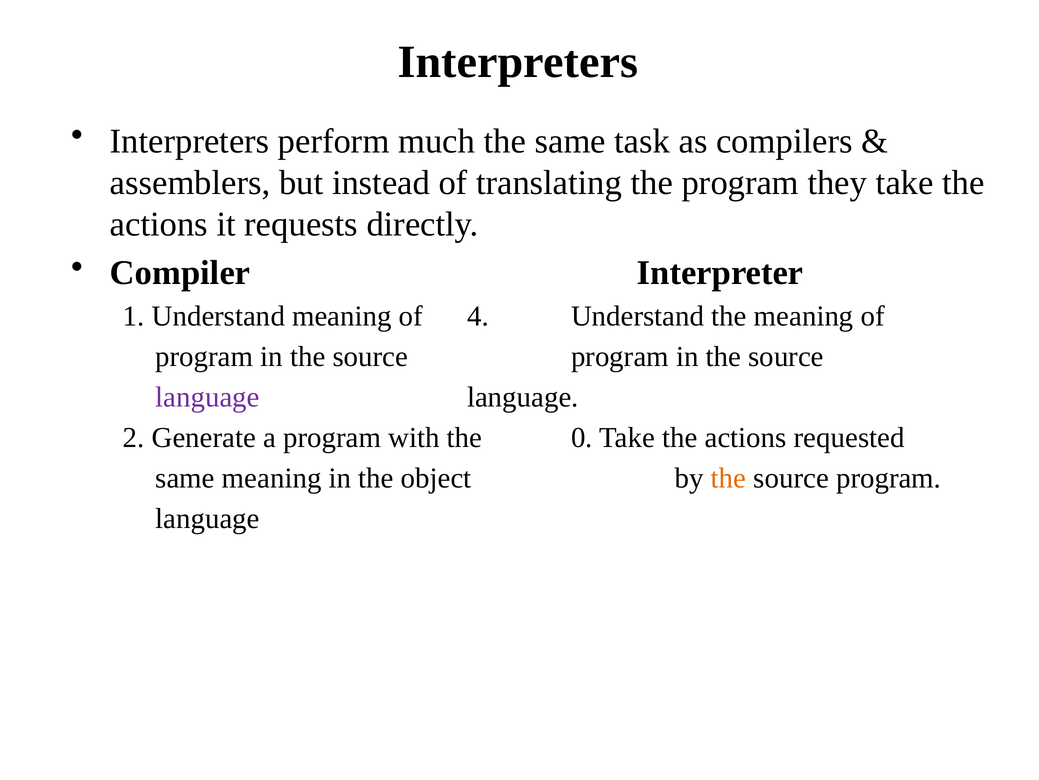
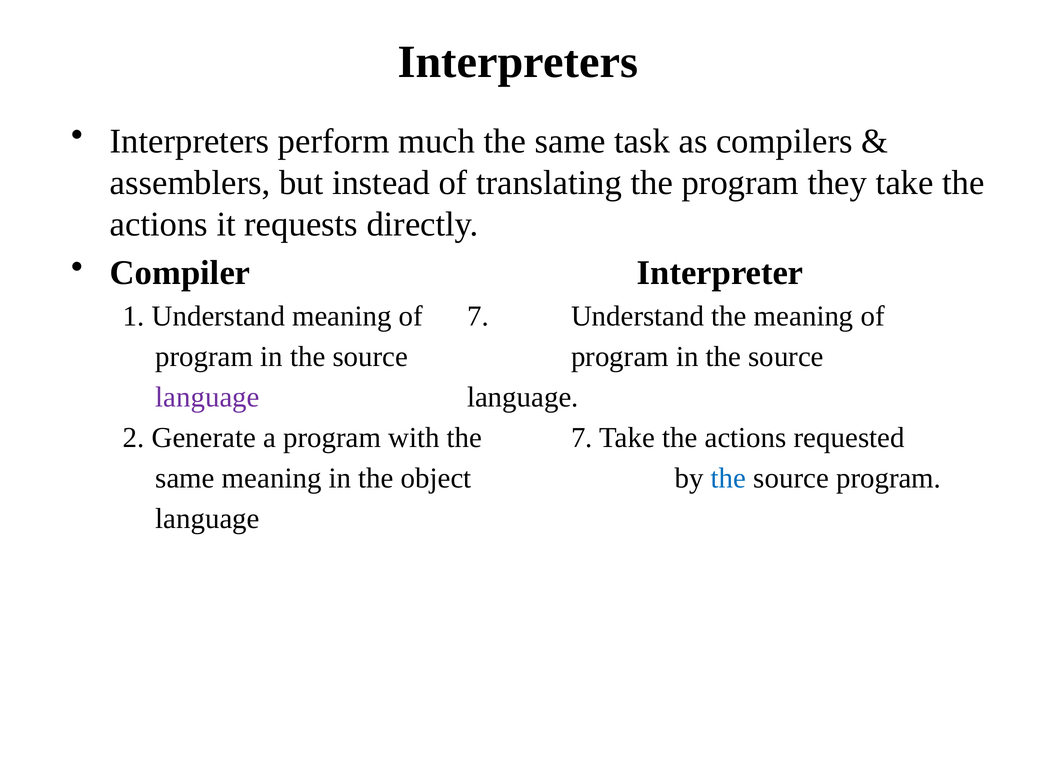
of 4: 4 -> 7
the 0: 0 -> 7
the at (729, 478) colour: orange -> blue
